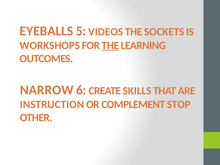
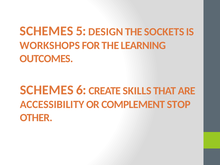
EYEBALLS at (46, 31): EYEBALLS -> SCHEMES
VIDEOS: VIDEOS -> DESIGN
THE at (110, 45) underline: present -> none
NARROW at (47, 90): NARROW -> SCHEMES
INSTRUCTION: INSTRUCTION -> ACCESSIBILITY
